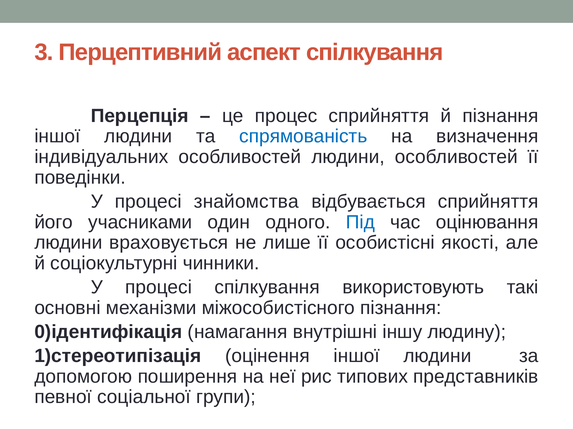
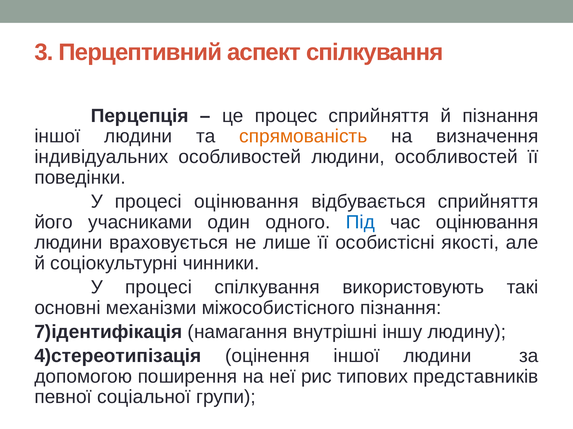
спрямованість colour: blue -> orange
процесі знайомства: знайомства -> оцінювання
0)ідентифікація: 0)ідентифікація -> 7)ідентифікація
1)стереотипізація: 1)стереотипізація -> 4)стереотипізація
